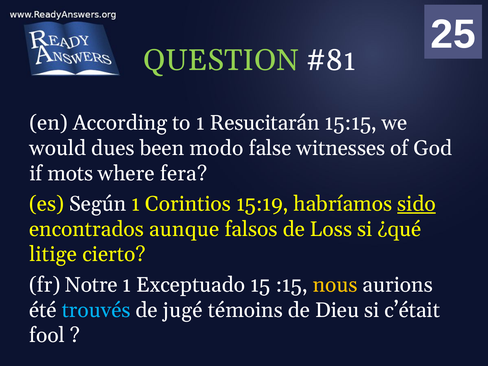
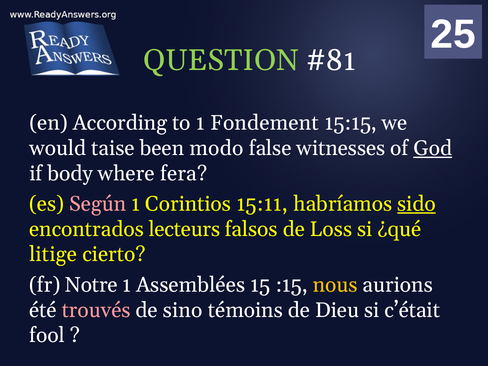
Resucitarán: Resucitarán -> Fondement
dues: dues -> taise
God underline: none -> present
mots: mots -> body
Según colour: white -> pink
15:19: 15:19 -> 15:11
aunque: aunque -> lecteurs
Exceptuado: Exceptuado -> Assemblées
trouvés colour: light blue -> pink
jugé: jugé -> sino
